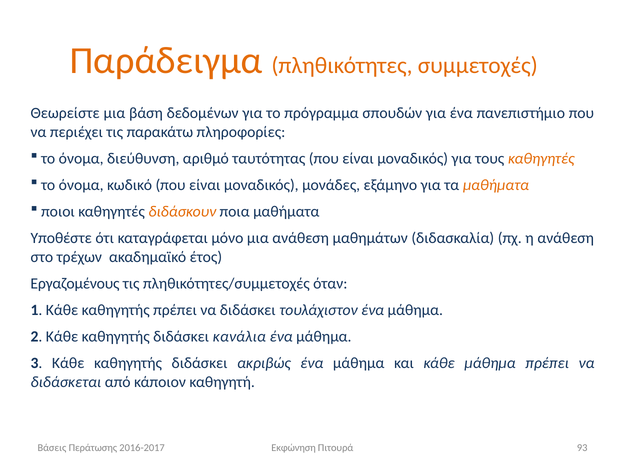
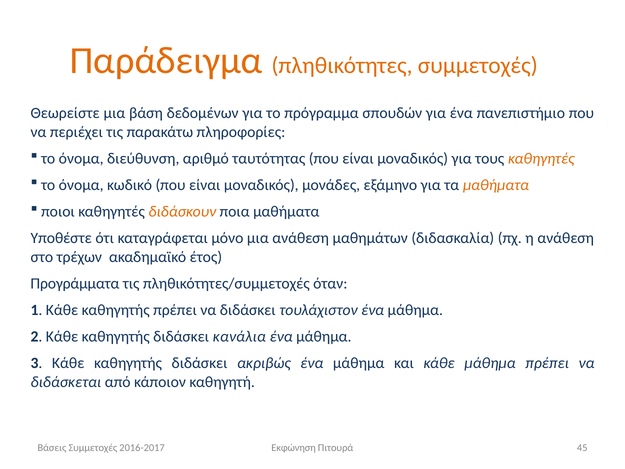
Εργαζομένους: Εργαζομένους -> Προγράμματα
Βάσεις Περάτωσης: Περάτωσης -> Συμμετοχές
93: 93 -> 45
